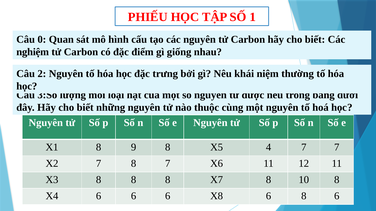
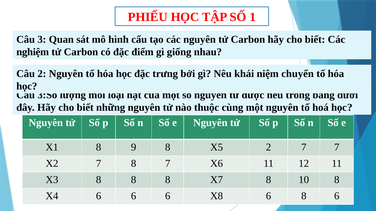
0: 0 -> 3
thường: thường -> chuyển
X5 4: 4 -> 2
